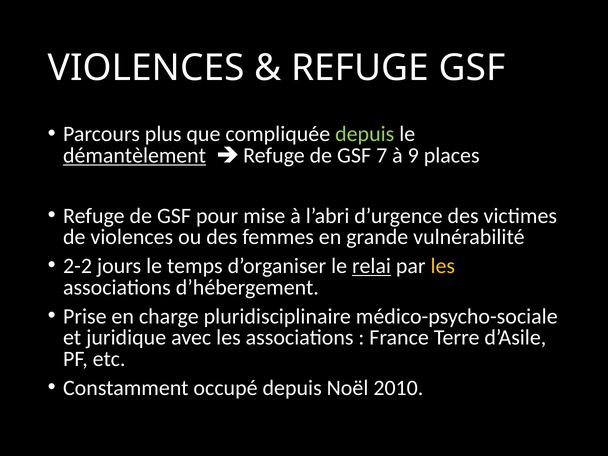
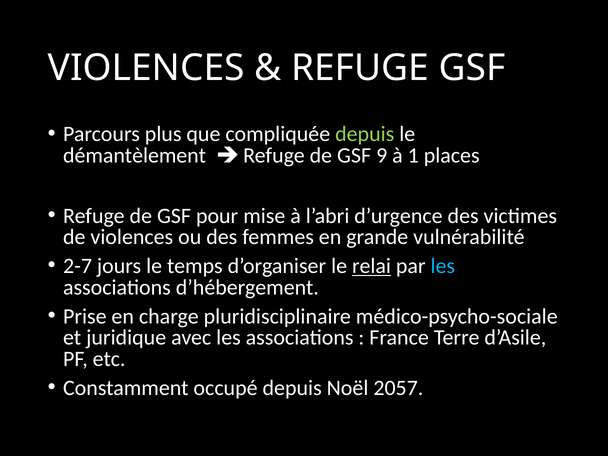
démantèlement underline: present -> none
7: 7 -> 9
9: 9 -> 1
2-2: 2-2 -> 2-7
les at (443, 266) colour: yellow -> light blue
2010: 2010 -> 2057
